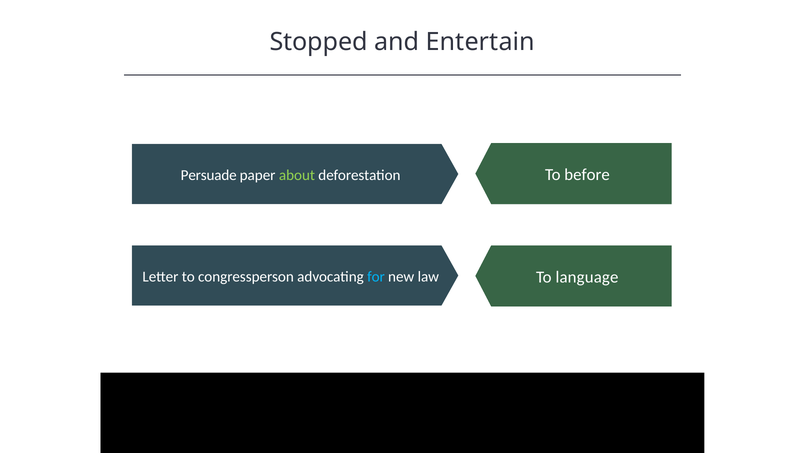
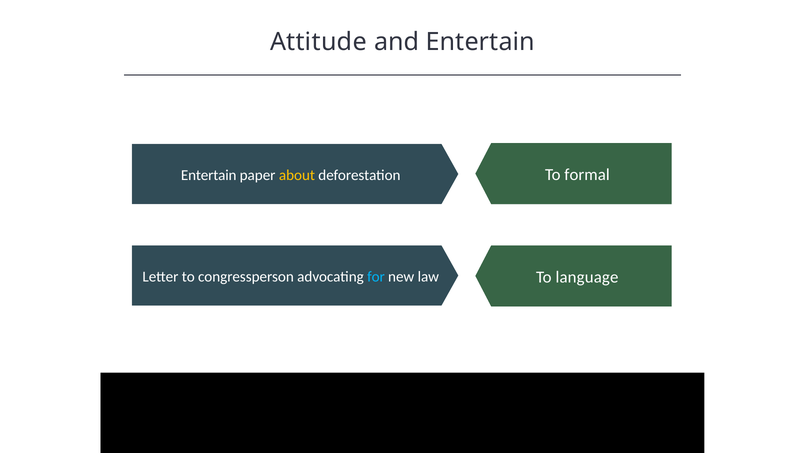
Stopped: Stopped -> Attitude
Persuade at (209, 175): Persuade -> Entertain
about colour: light green -> yellow
before: before -> formal
